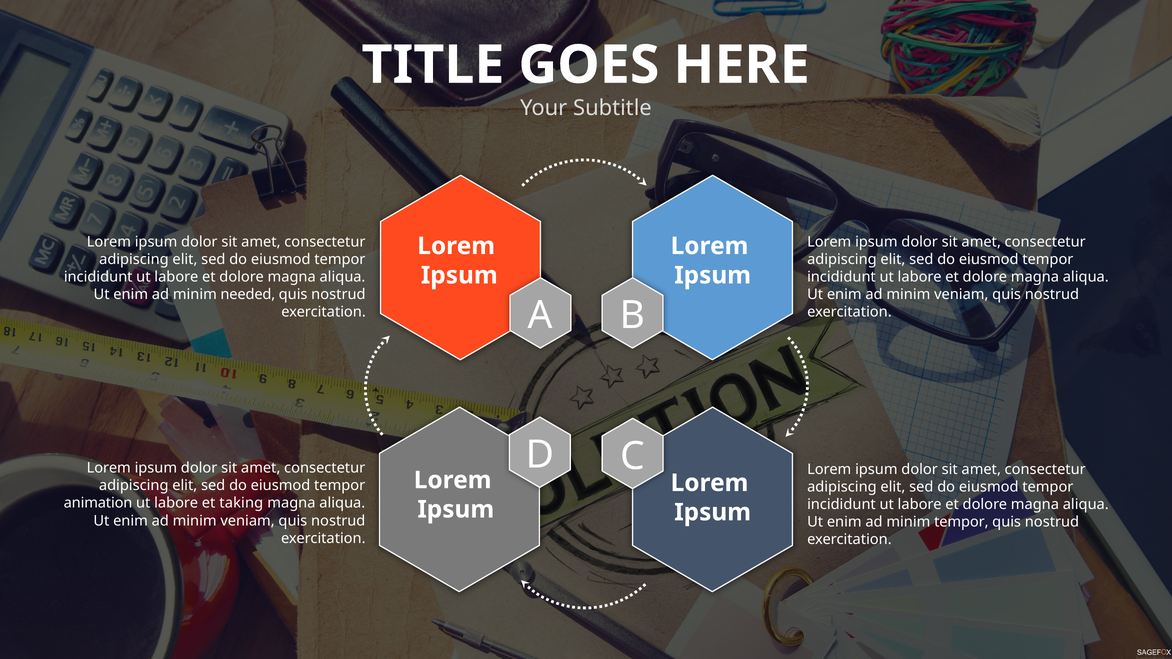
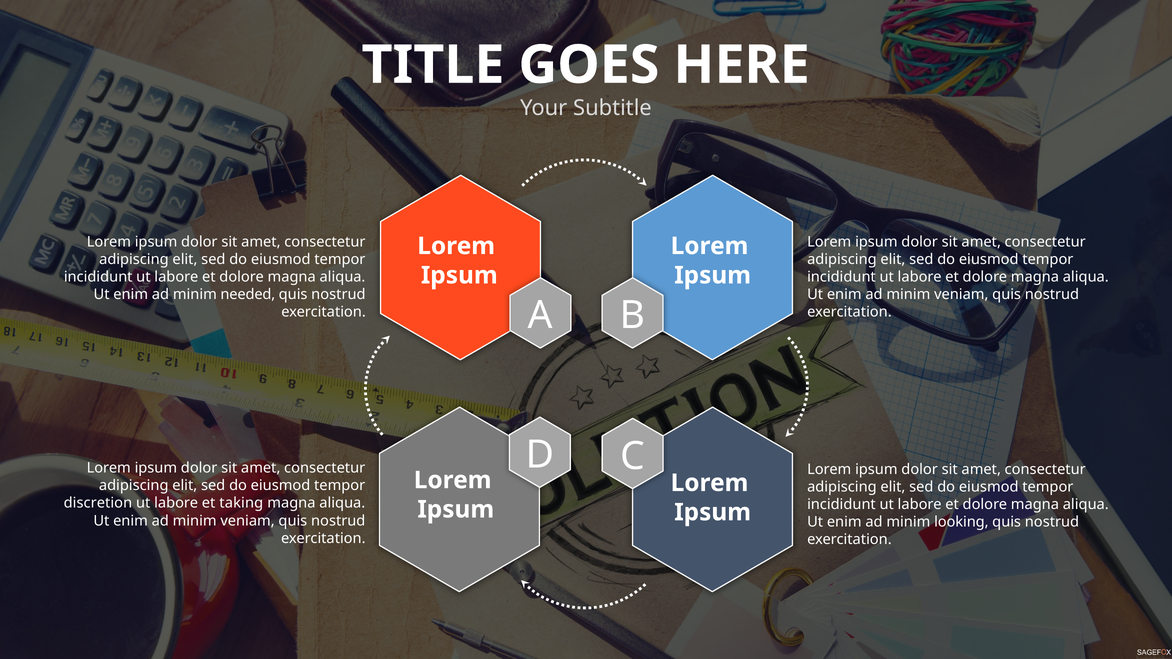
animation: animation -> discretion
minim tempor: tempor -> looking
